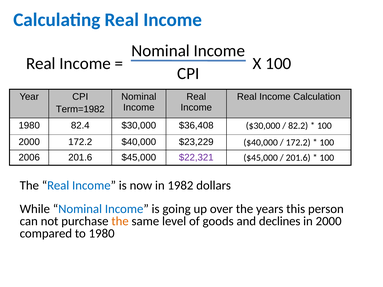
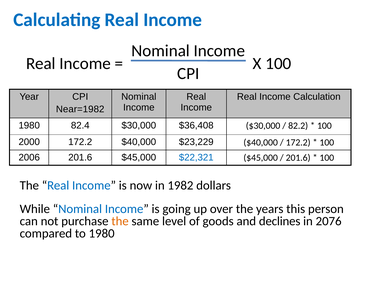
Term=1982: Term=1982 -> Near=1982
$22,321 colour: purple -> blue
in 2000: 2000 -> 2076
